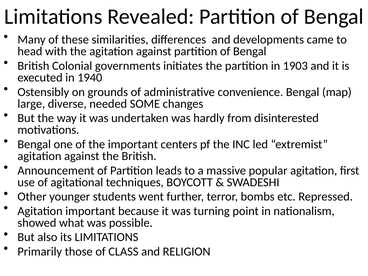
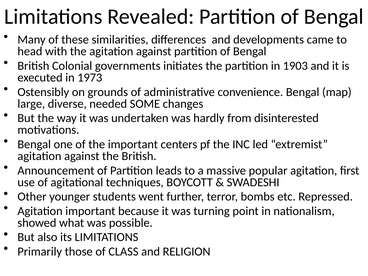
1940: 1940 -> 1973
